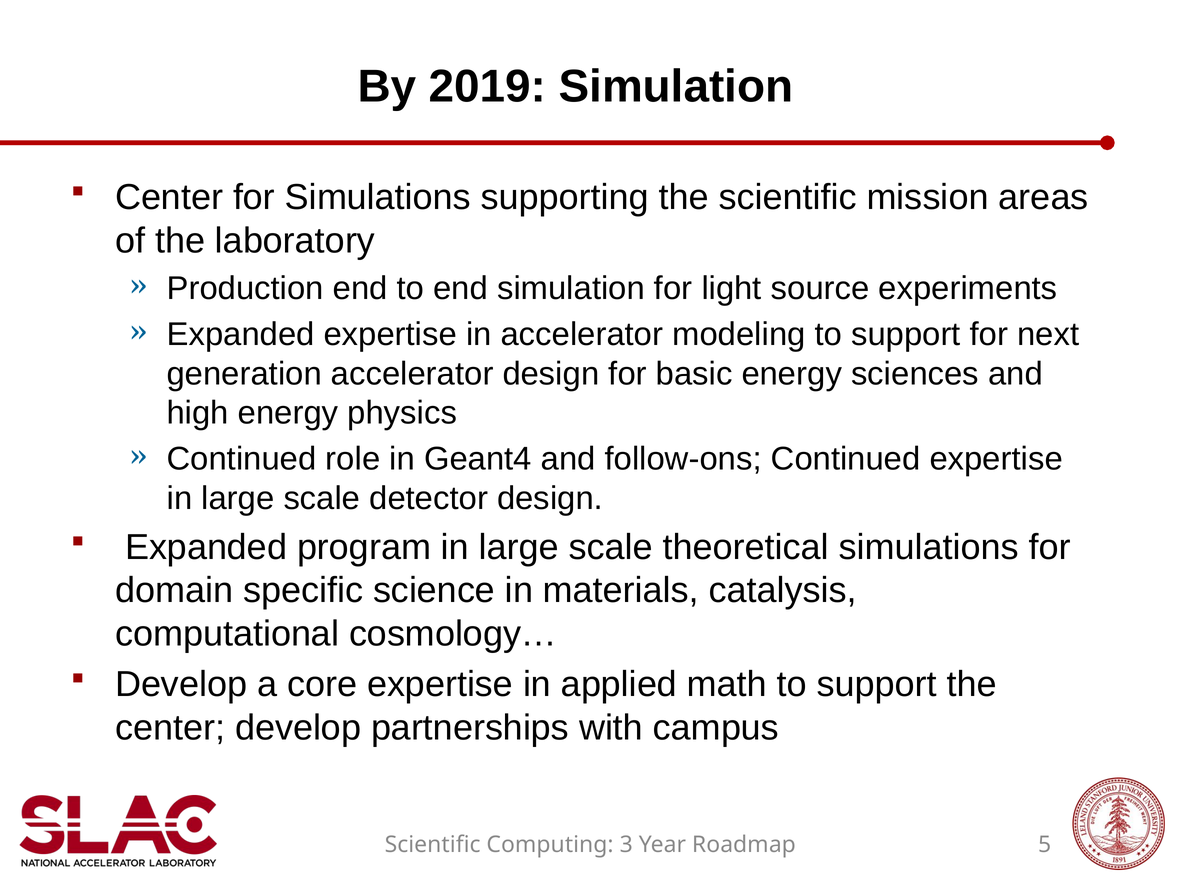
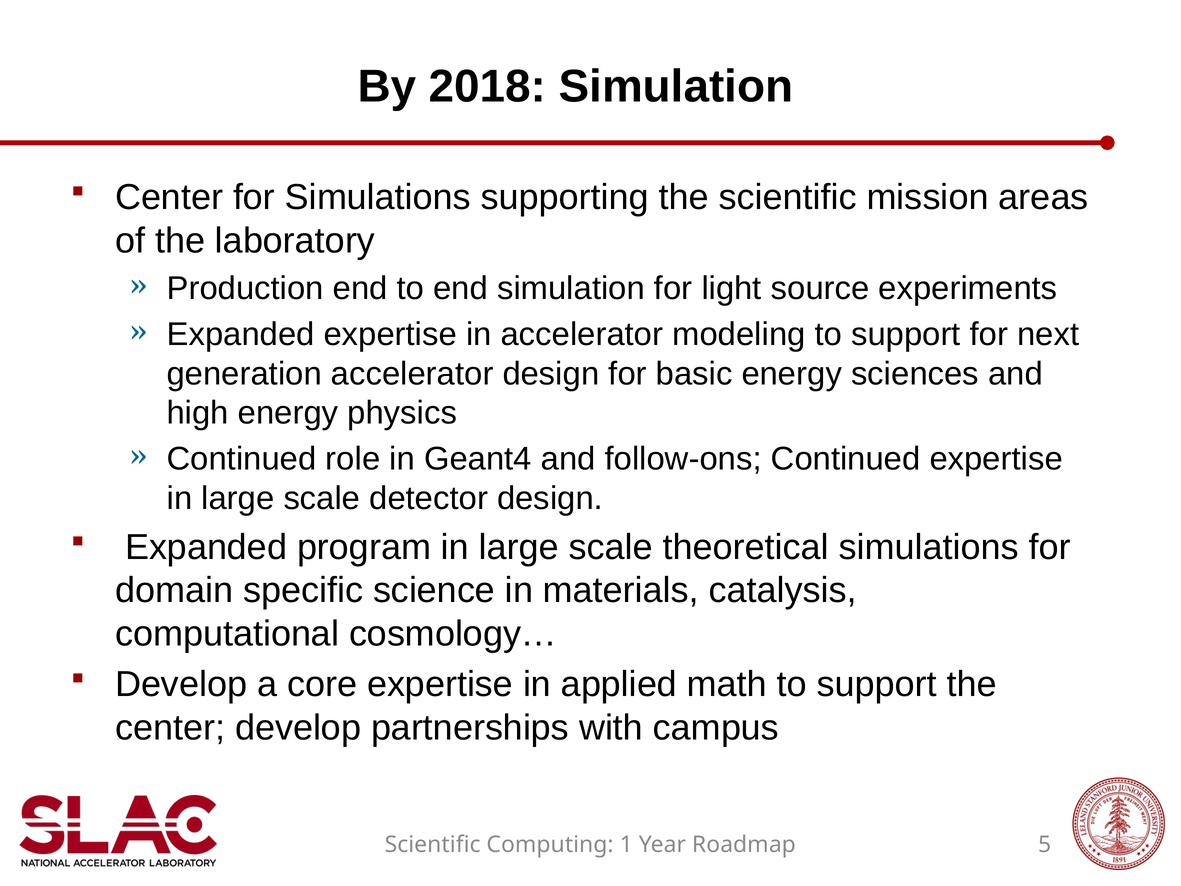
2019: 2019 -> 2018
3: 3 -> 1
